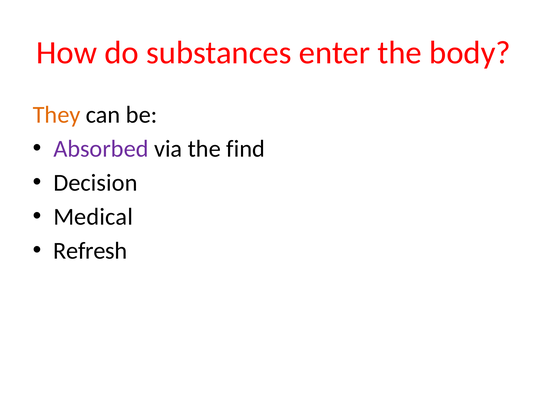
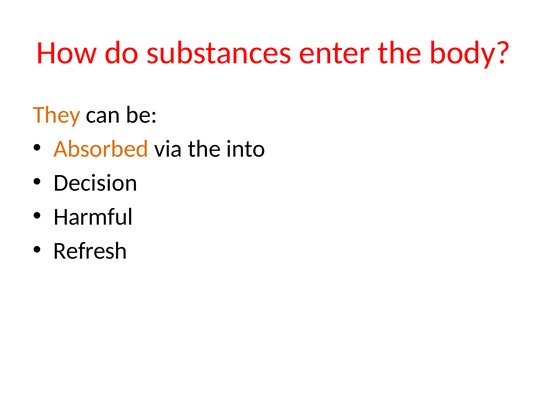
Absorbed colour: purple -> orange
find: find -> into
Medical: Medical -> Harmful
